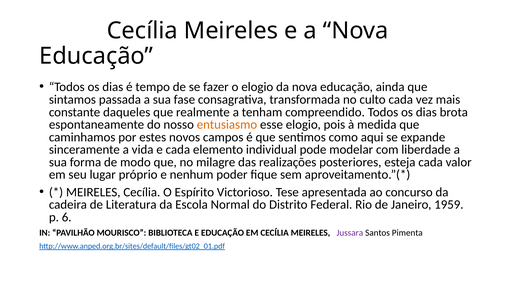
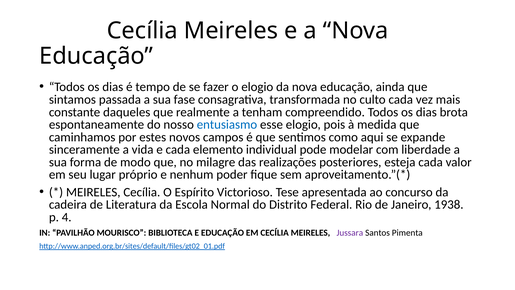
entusiasmo colour: orange -> blue
1959: 1959 -> 1938
6: 6 -> 4
